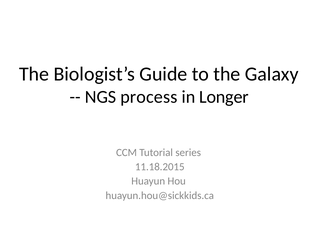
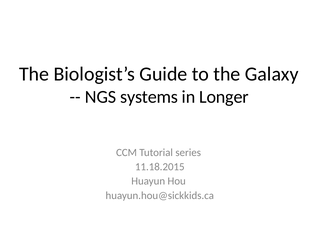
process: process -> systems
